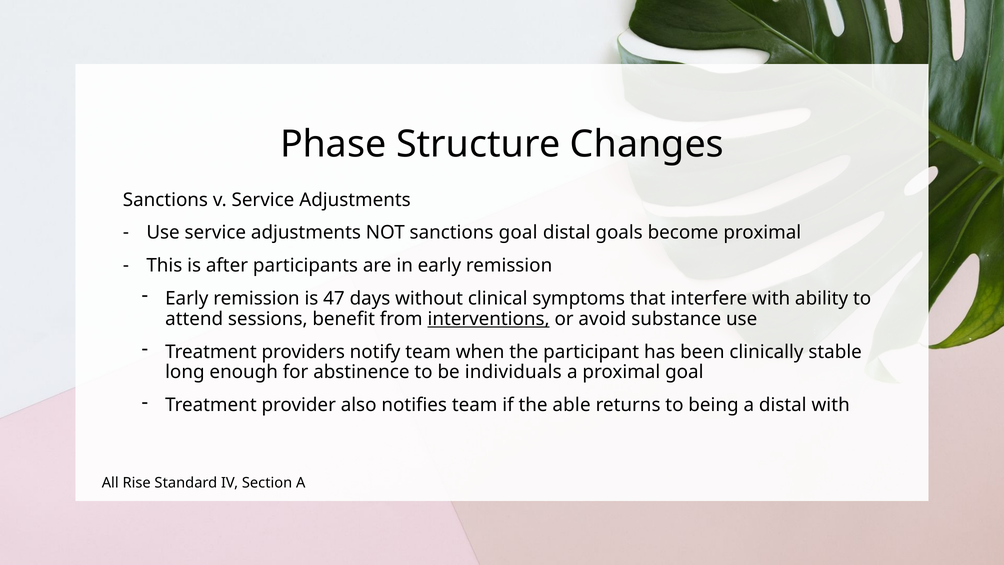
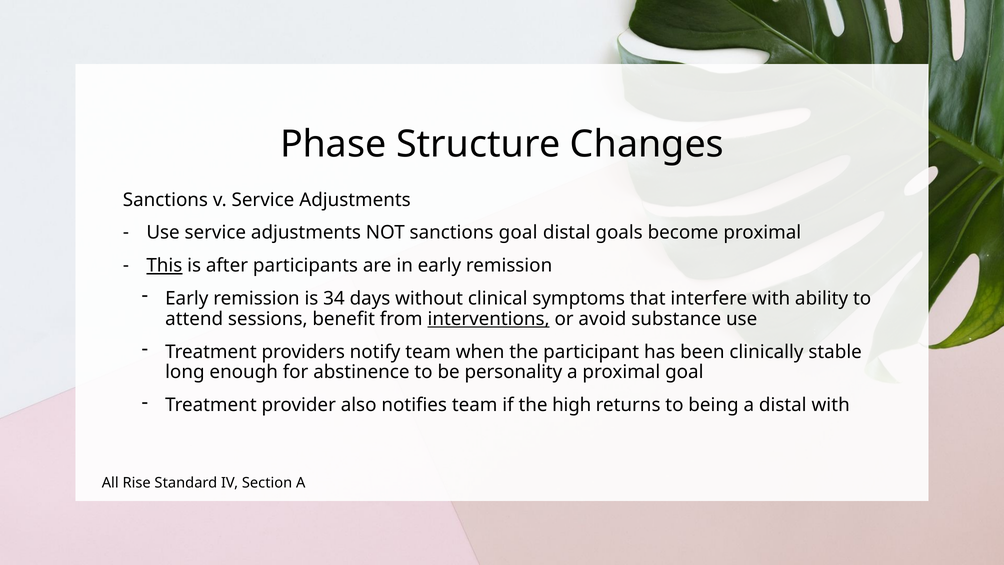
This underline: none -> present
47: 47 -> 34
individuals: individuals -> personality
able: able -> high
